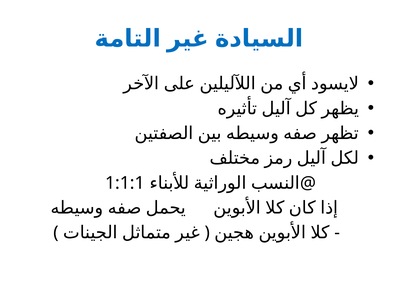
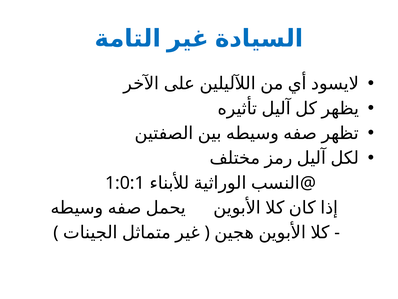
1:1:1: 1:1:1 -> 1:0:1
